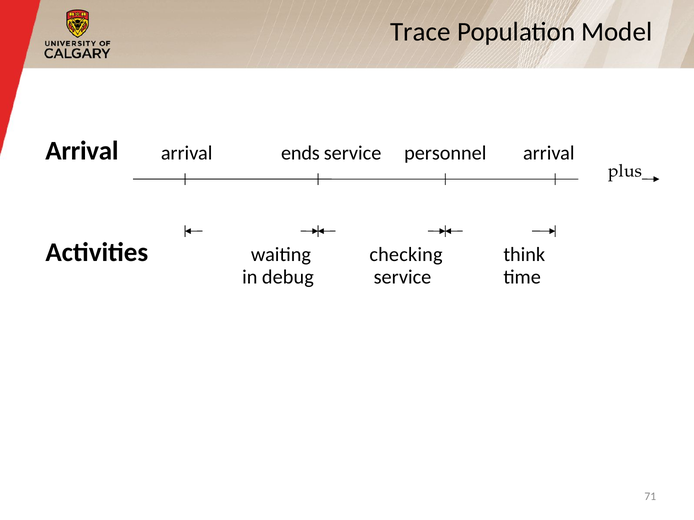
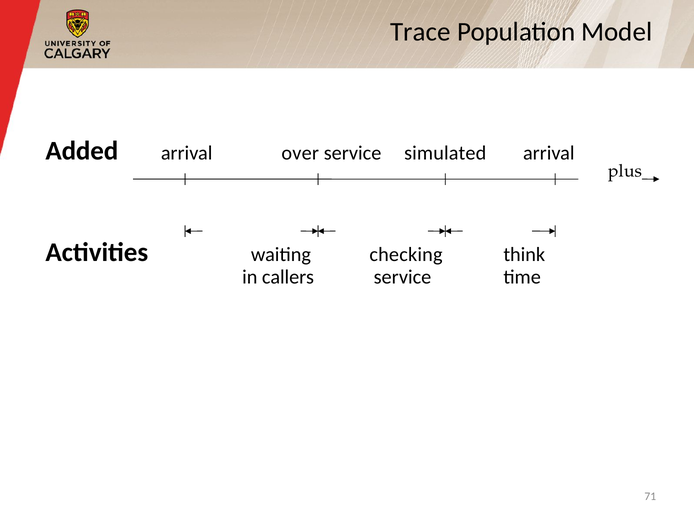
Arrival at (82, 151): Arrival -> Added
ends: ends -> over
personnel: personnel -> simulated
debug: debug -> callers
